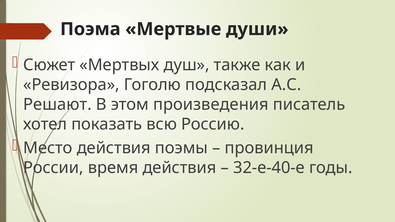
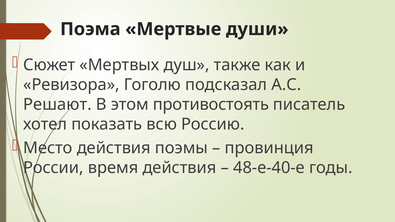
произведения: произведения -> противостоять
32-е-40-е: 32-е-40-е -> 48-е-40-е
